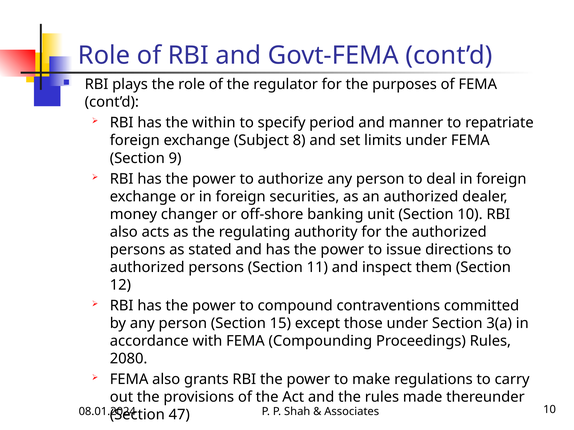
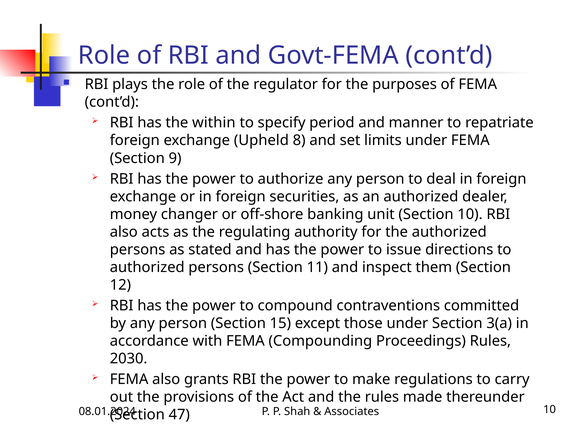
Subject: Subject -> Upheld
2080: 2080 -> 2030
